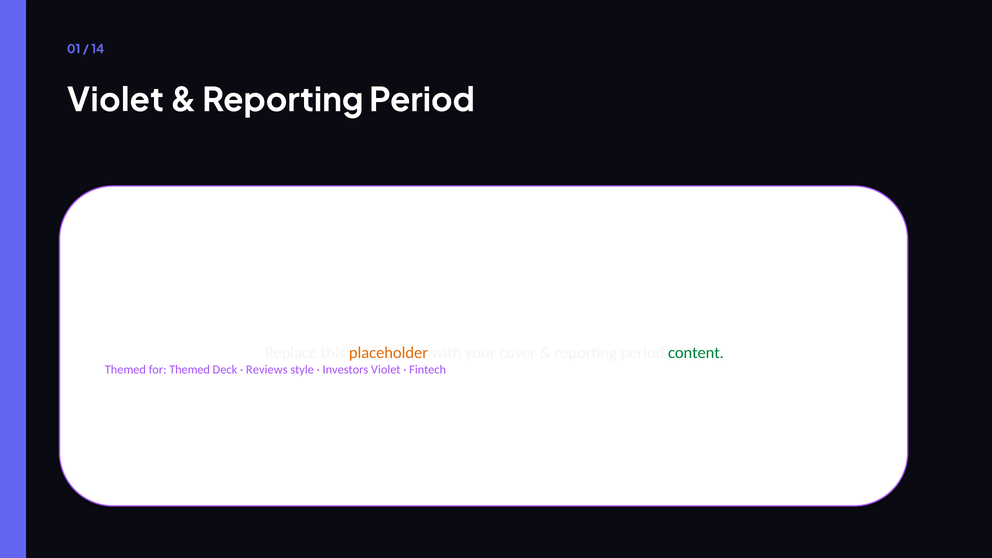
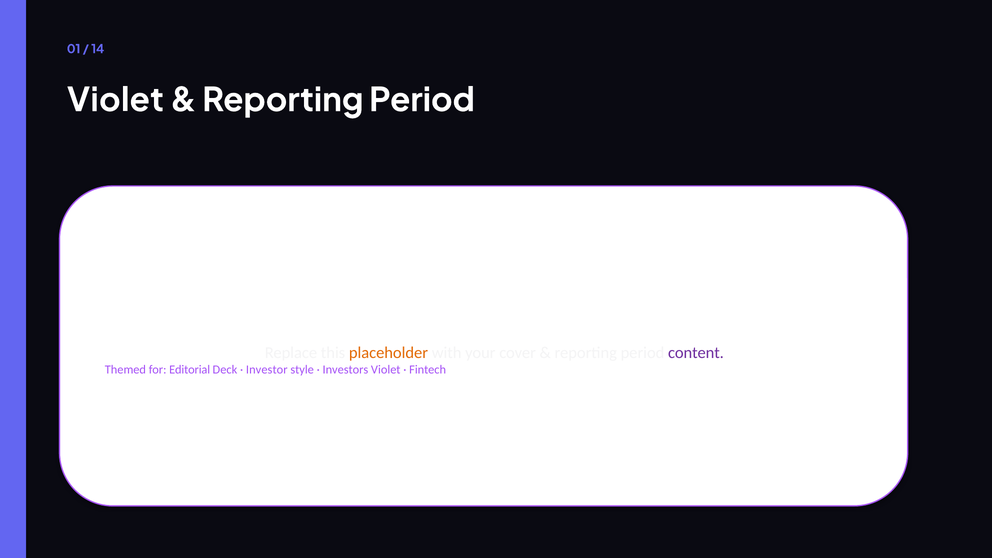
content colour: green -> purple
for Themed: Themed -> Editorial
Reviews: Reviews -> Investor
